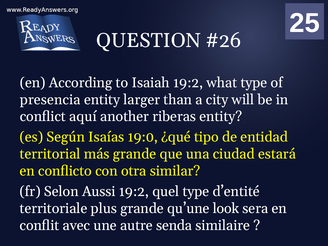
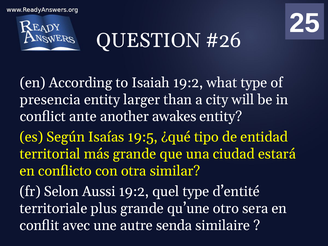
aquí: aquí -> ante
riberas: riberas -> awakes
19:0: 19:0 -> 19:5
look: look -> otro
